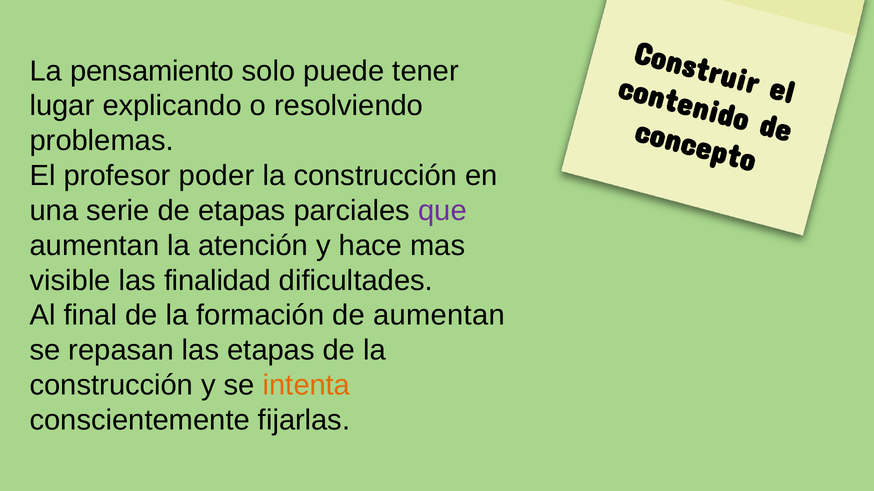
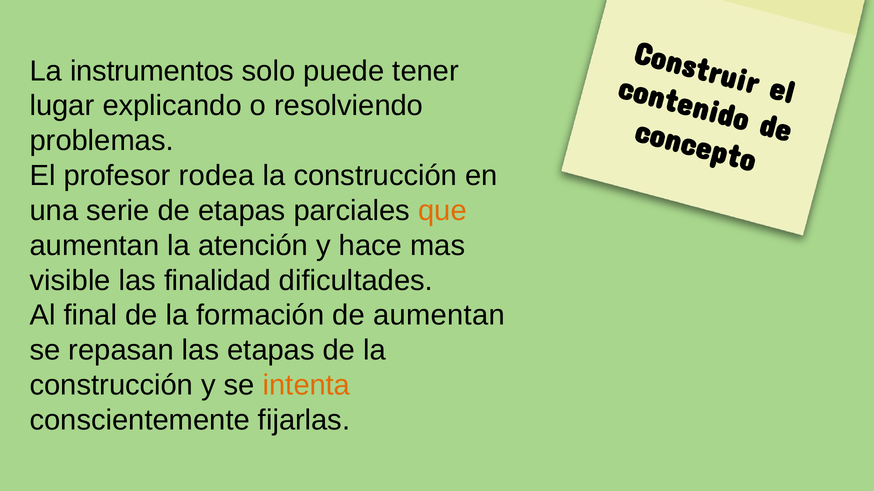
pensamiento: pensamiento -> instrumentos
poder: poder -> rodea
que colour: purple -> orange
